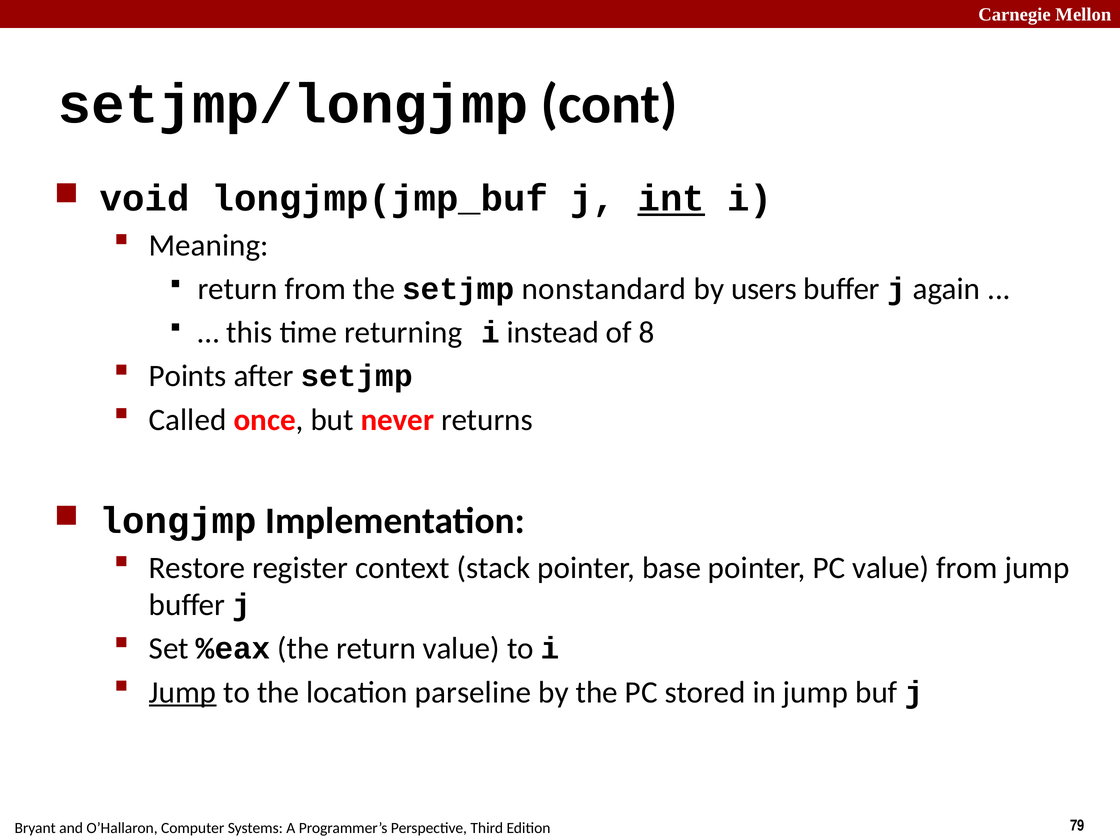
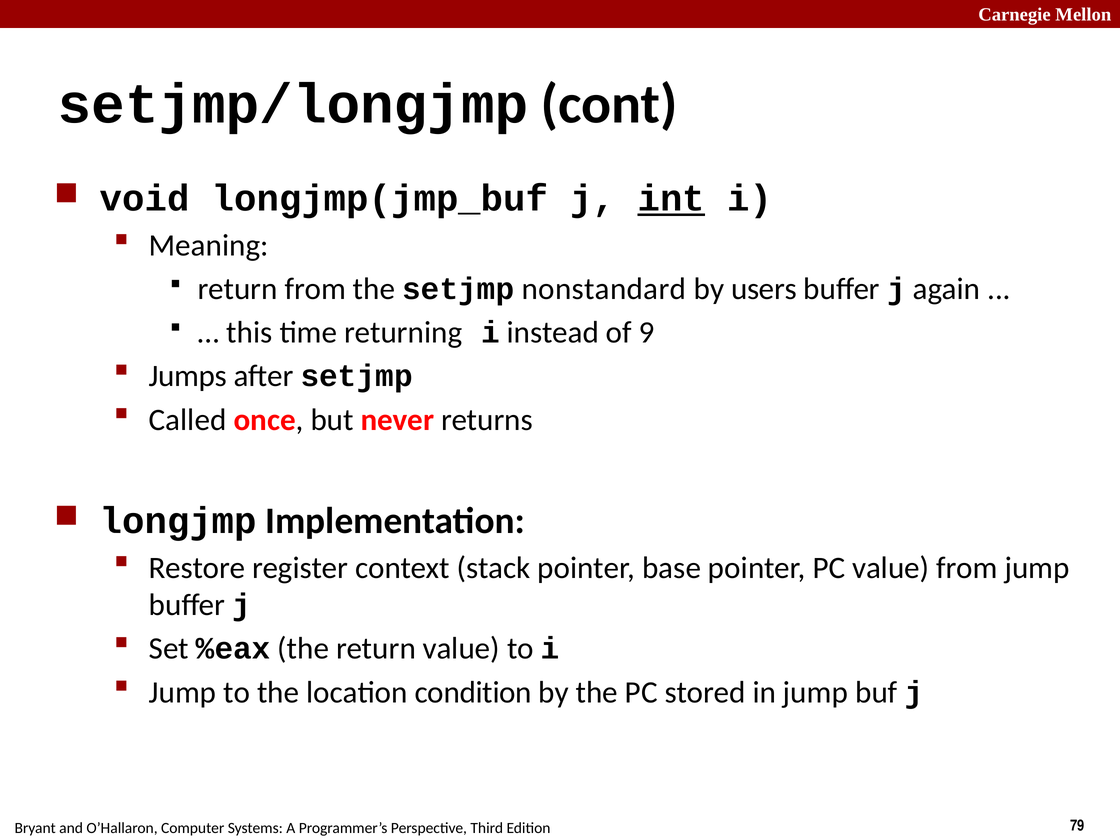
8: 8 -> 9
Points: Points -> Jumps
Jump at (183, 692) underline: present -> none
parseline: parseline -> condition
